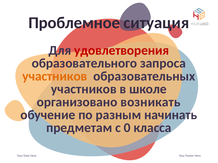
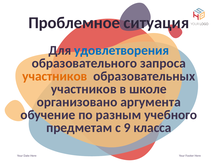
удовлетворения colour: red -> blue
возникать: возникать -> аргумента
начинать: начинать -> учебного
0: 0 -> 9
